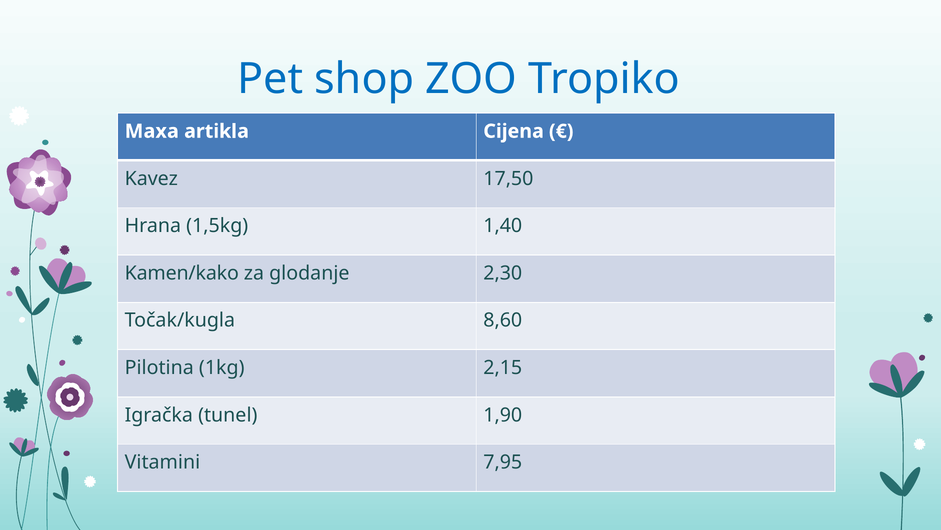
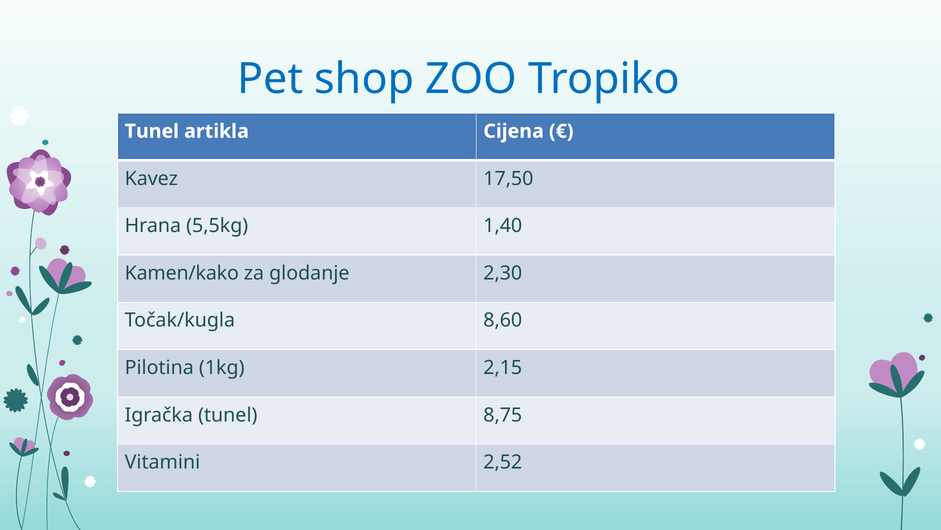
Maxa at (152, 131): Maxa -> Tunel
1,5kg: 1,5kg -> 5,5kg
1,90: 1,90 -> 8,75
7,95: 7,95 -> 2,52
